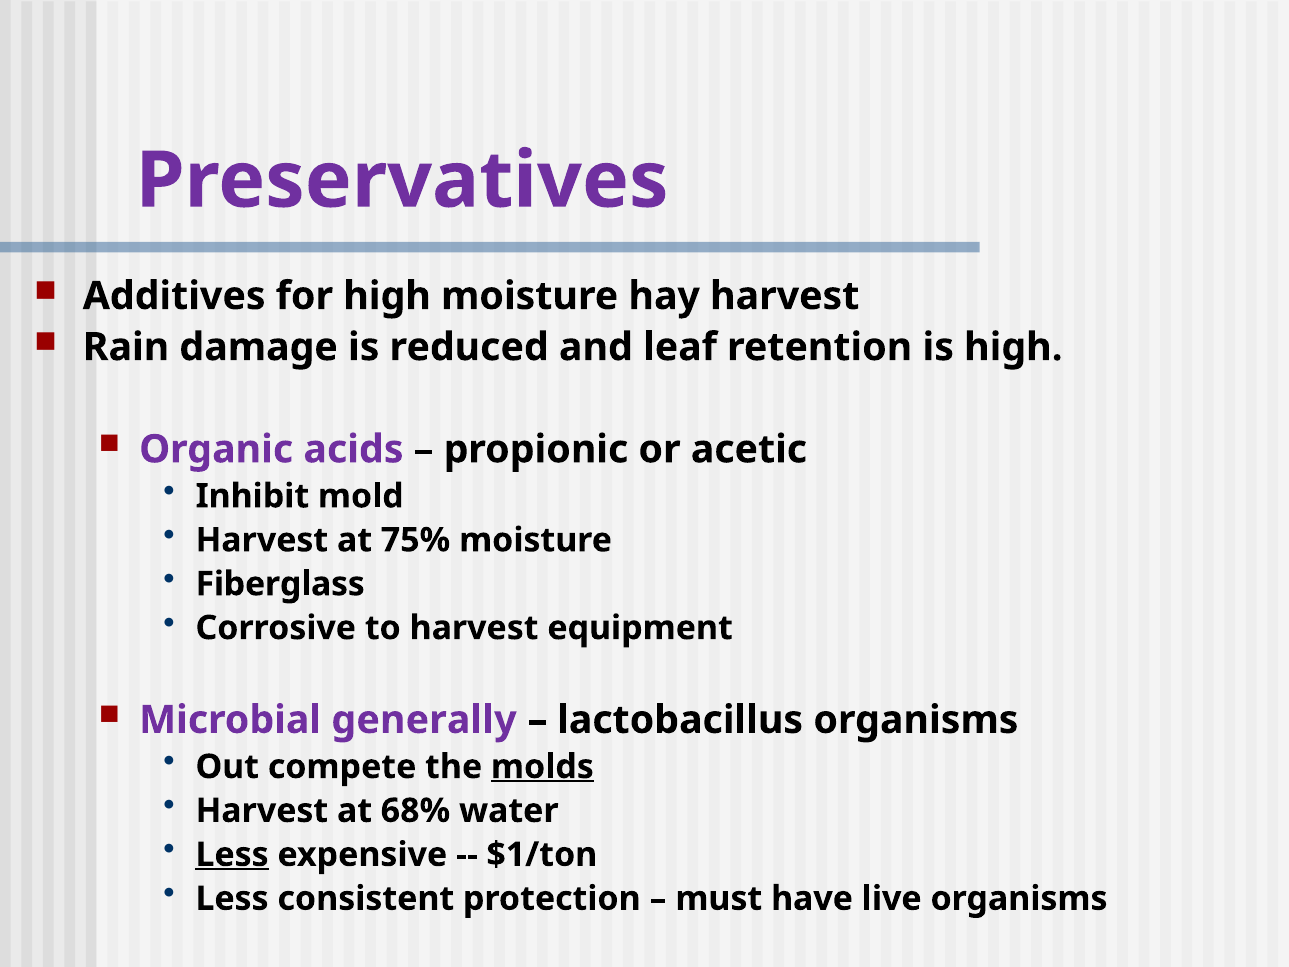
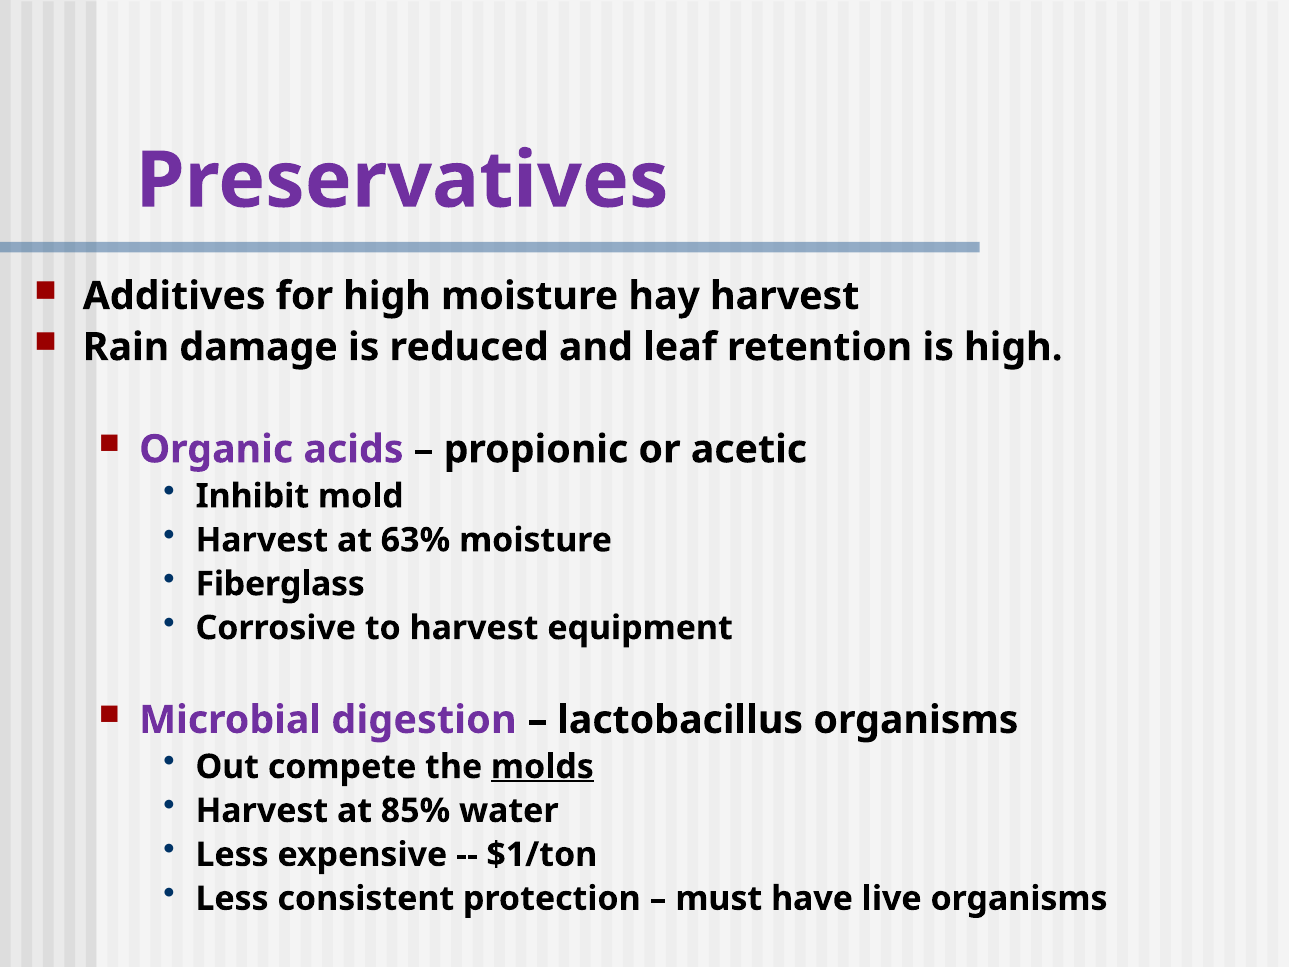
75%: 75% -> 63%
generally: generally -> digestion
68%: 68% -> 85%
Less at (232, 854) underline: present -> none
